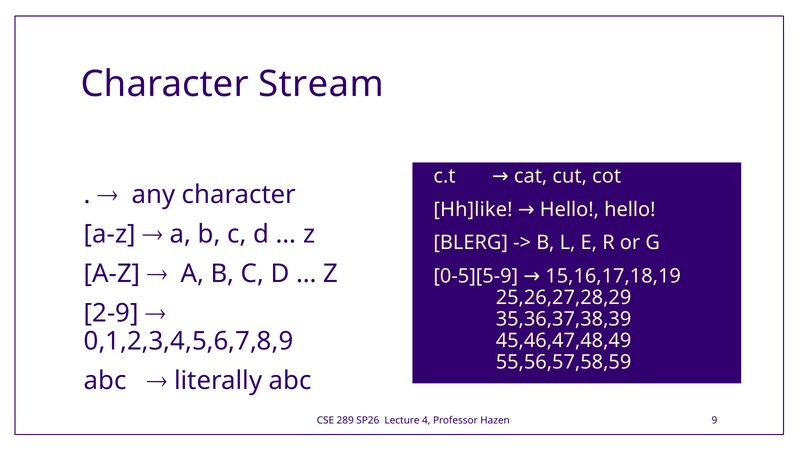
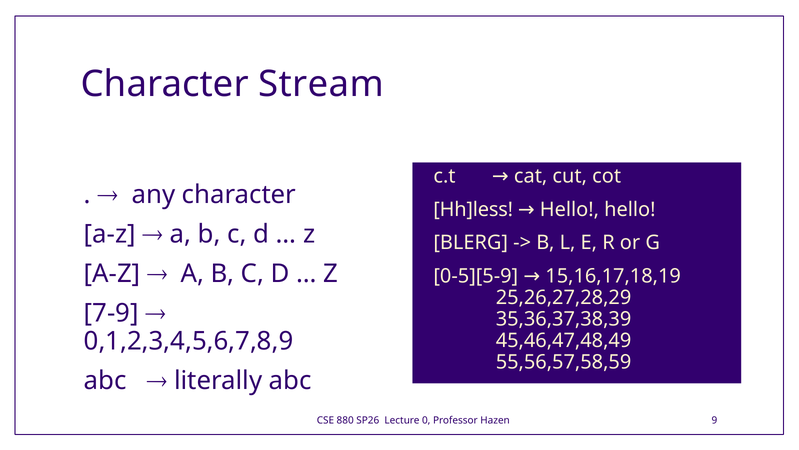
Hh]like: Hh]like -> Hh]less
2-9: 2-9 -> 7-9
289: 289 -> 880
4: 4 -> 0
